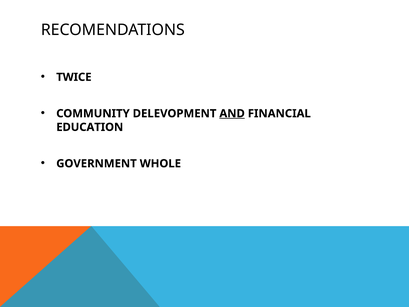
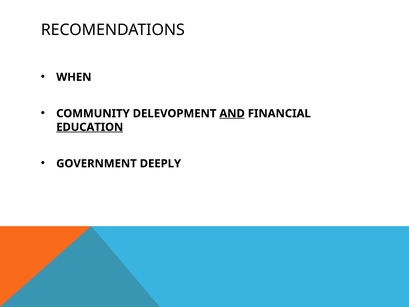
TWICE: TWICE -> WHEN
EDUCATION underline: none -> present
WHOLE: WHOLE -> DEEPLY
